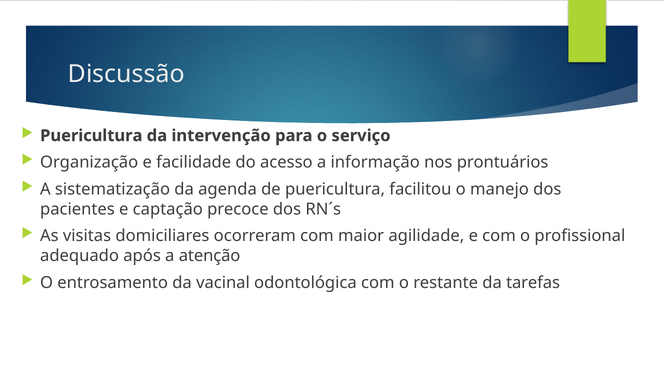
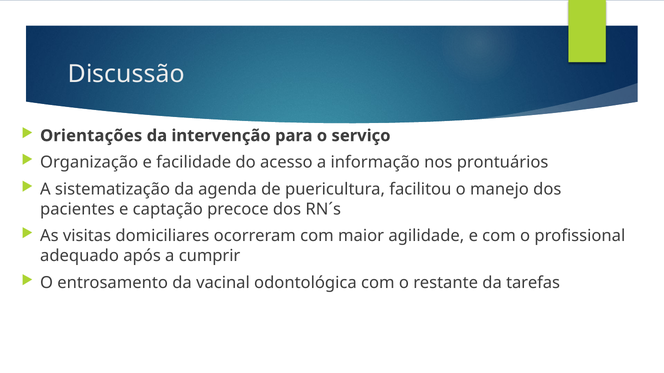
Puericultura at (91, 136): Puericultura -> Orientações
atenção: atenção -> cumprir
